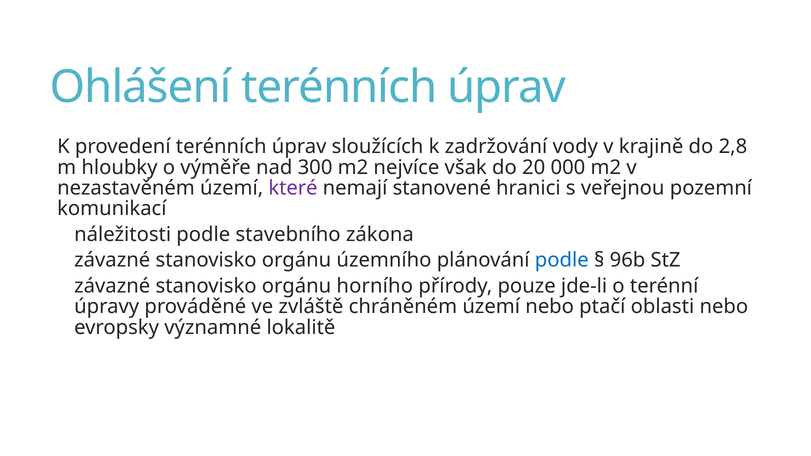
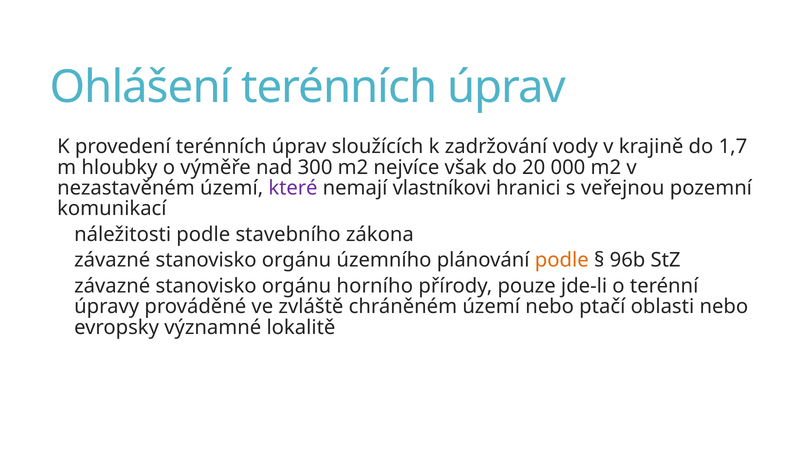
2,8: 2,8 -> 1,7
stanovené: stanovené -> vlastníkovi
podle at (562, 260) colour: blue -> orange
